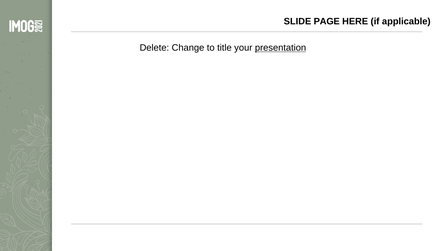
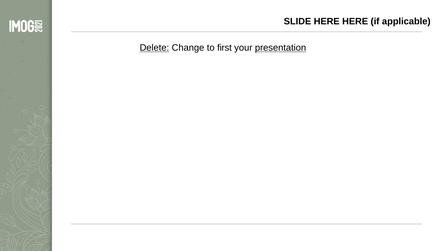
SLIDE PAGE: PAGE -> HERE
Delete underline: none -> present
title: title -> first
